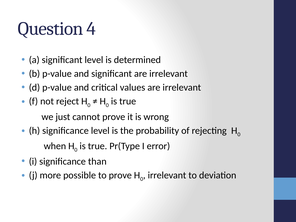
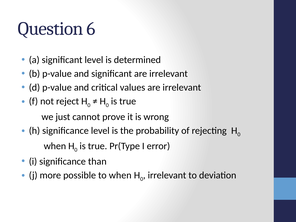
4: 4 -> 6
to prove: prove -> when
